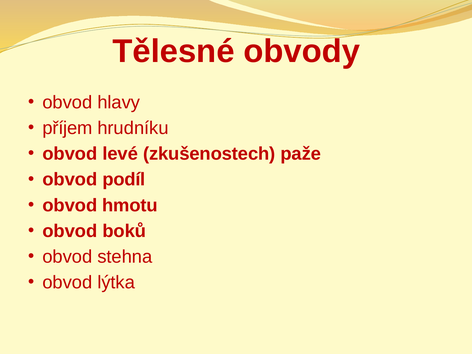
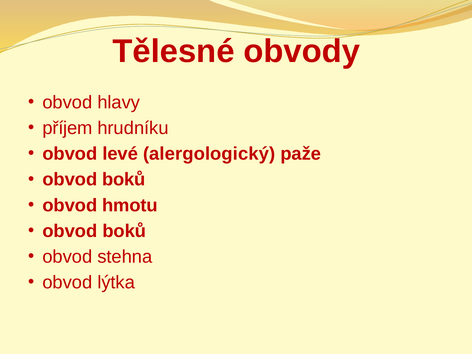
zkušenostech: zkušenostech -> alergologický
podíl at (124, 180): podíl -> boků
